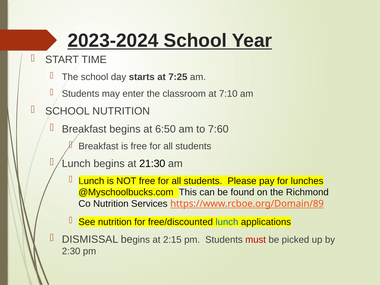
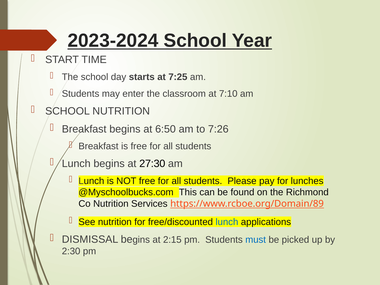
7:60: 7:60 -> 7:26
21:30: 21:30 -> 27:30
must colour: red -> blue
